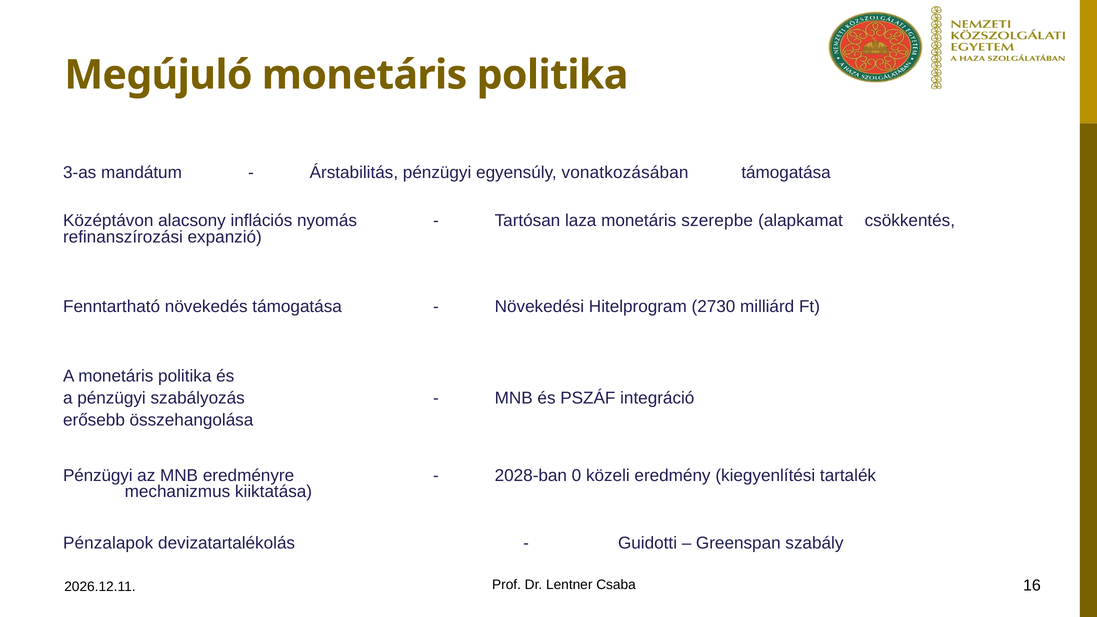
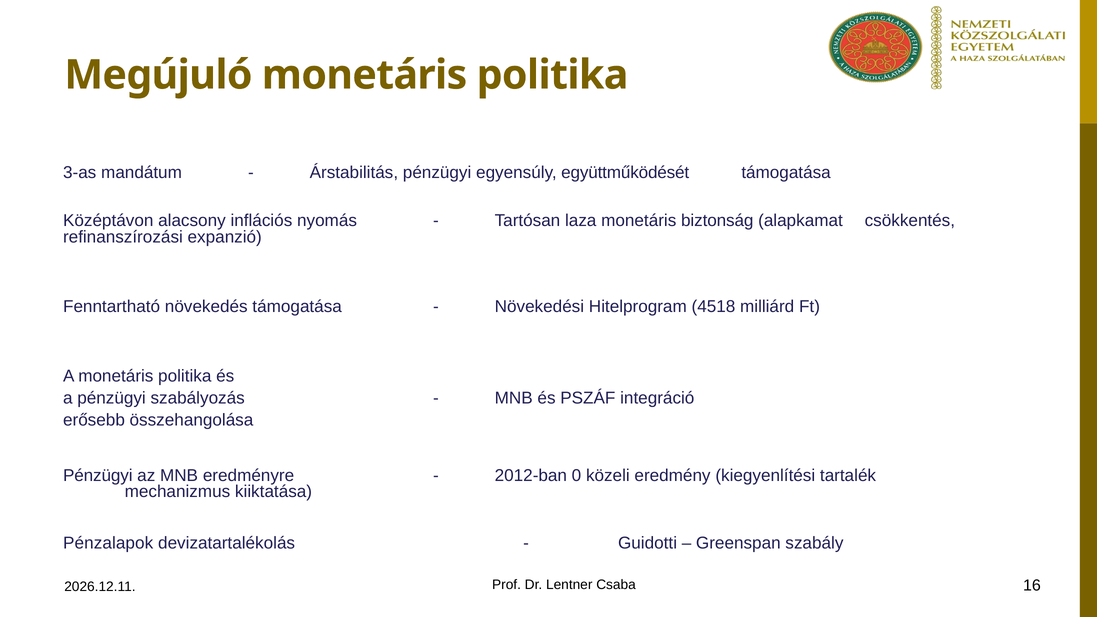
vonatkozásában: vonatkozásában -> együttműködését
szerepbe: szerepbe -> biztonság
2730: 2730 -> 4518
2028-ban: 2028-ban -> 2012-ban
